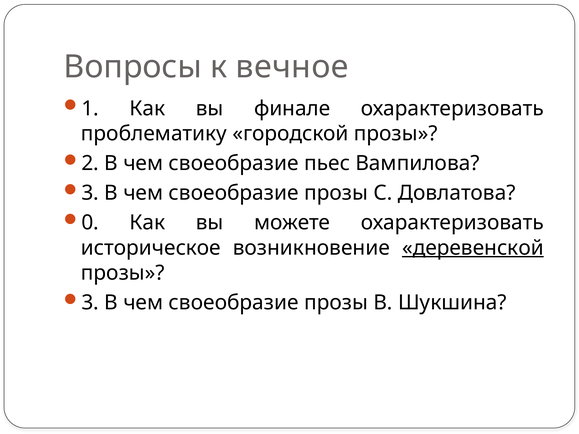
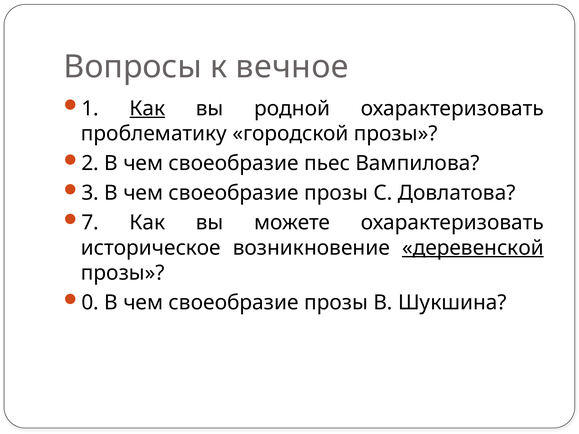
Как at (147, 109) underline: none -> present
финале: финале -> родной
0: 0 -> 7
3 at (90, 303): 3 -> 0
